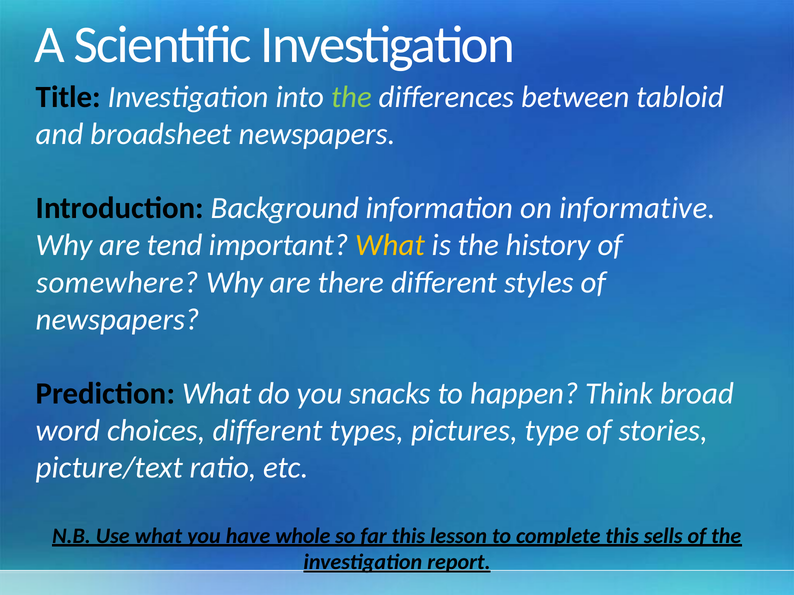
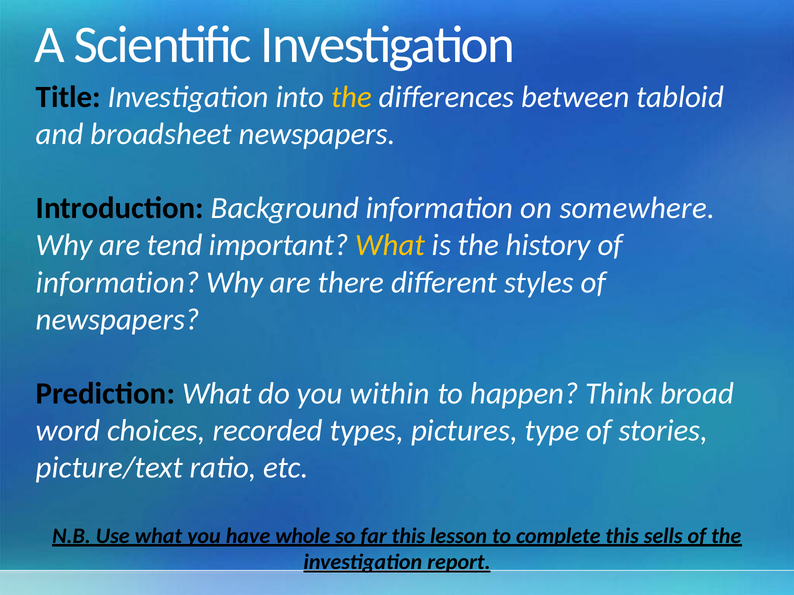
the at (352, 97) colour: light green -> yellow
informative: informative -> somewhere
somewhere at (118, 283): somewhere -> information
snacks: snacks -> within
choices different: different -> recorded
